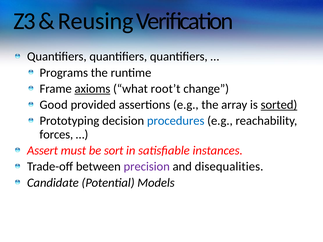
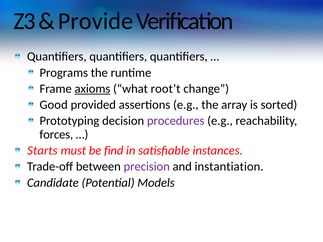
Reusing: Reusing -> Provide
sorted underline: present -> none
procedures colour: blue -> purple
Assert: Assert -> Starts
sort: sort -> find
disequalities: disequalities -> instantiation
